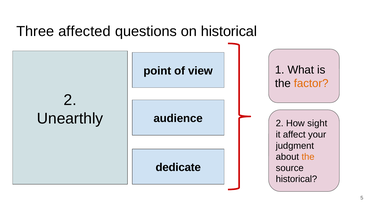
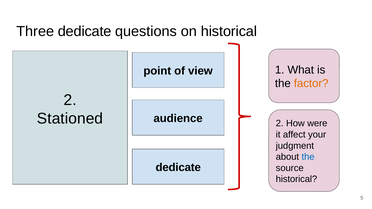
Three affected: affected -> dedicate
Unearthly: Unearthly -> Stationed
sight: sight -> were
the at (308, 157) colour: orange -> blue
